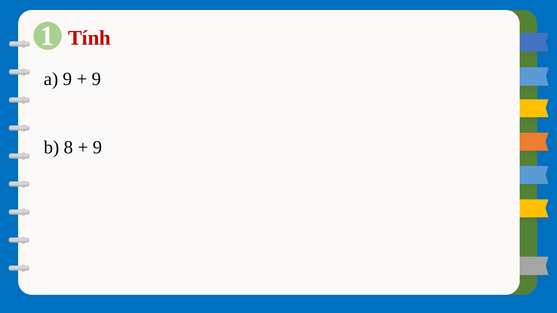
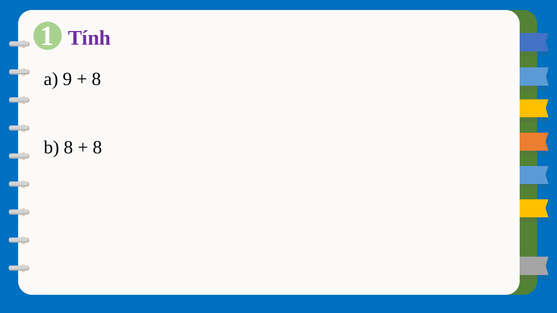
Tính colour: red -> purple
9 at (97, 79): 9 -> 8
9 at (98, 148): 9 -> 8
